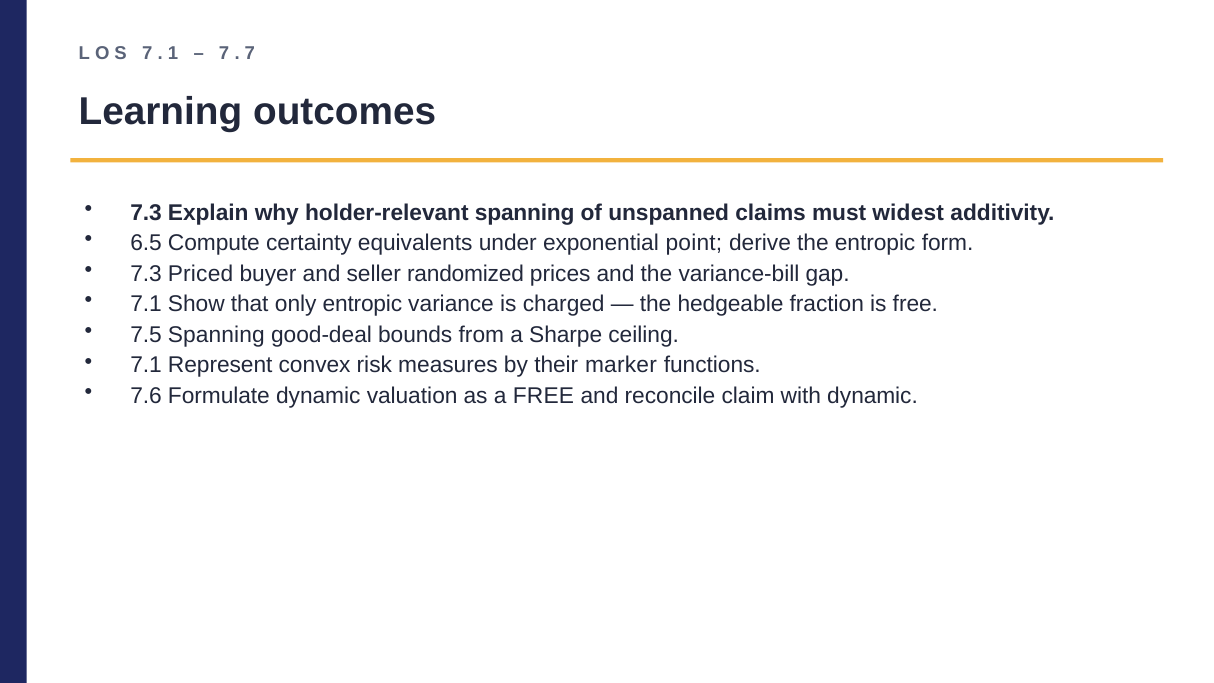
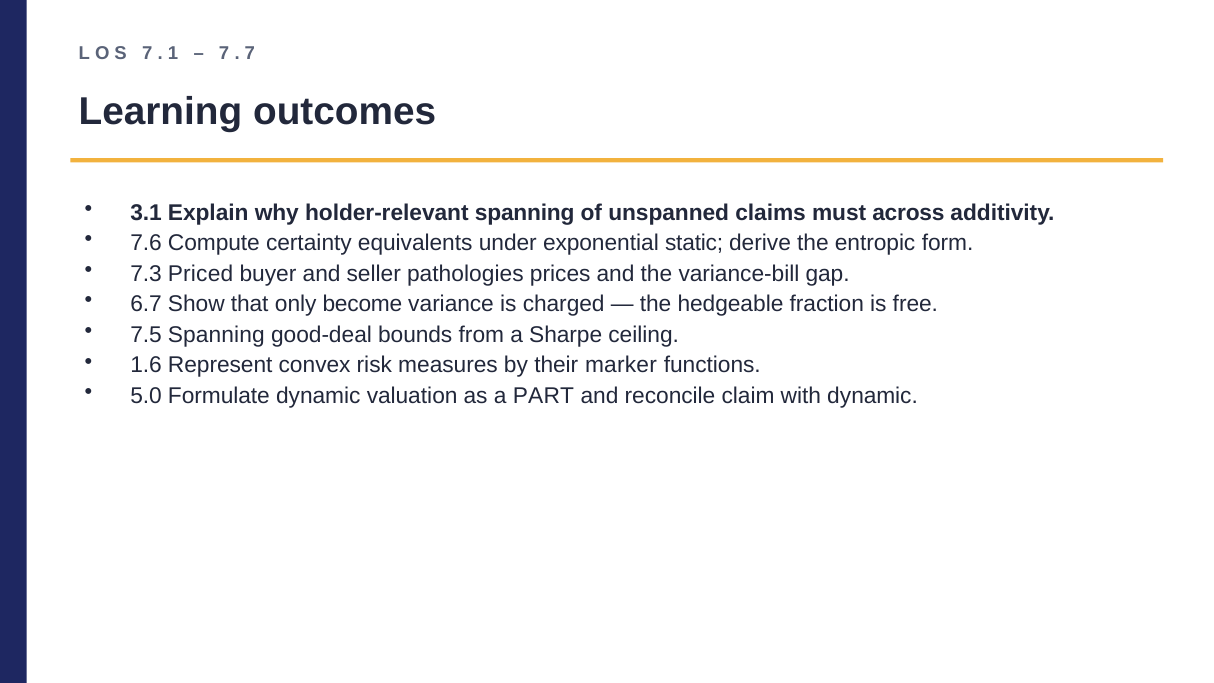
7.3 at (146, 213): 7.3 -> 3.1
widest: widest -> across
6.5: 6.5 -> 7.6
point: point -> static
randomized: randomized -> pathologies
7.1 at (146, 304): 7.1 -> 6.7
only entropic: entropic -> become
7.1 at (146, 365): 7.1 -> 1.6
7.6: 7.6 -> 5.0
a FREE: FREE -> PART
